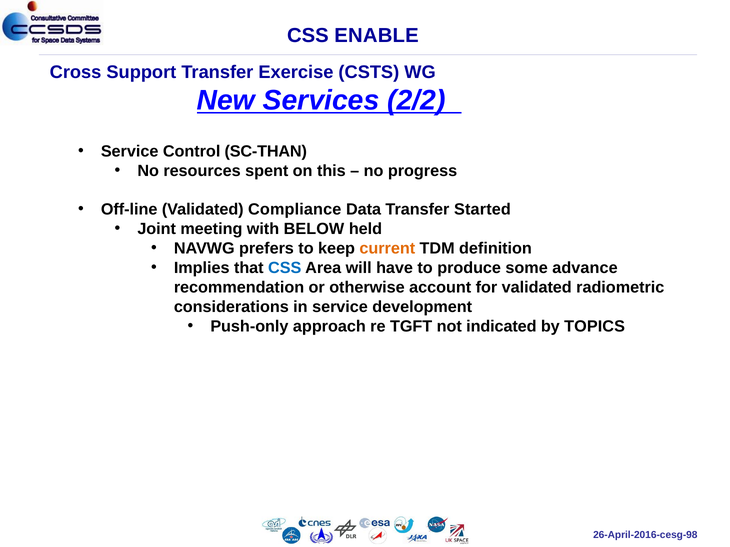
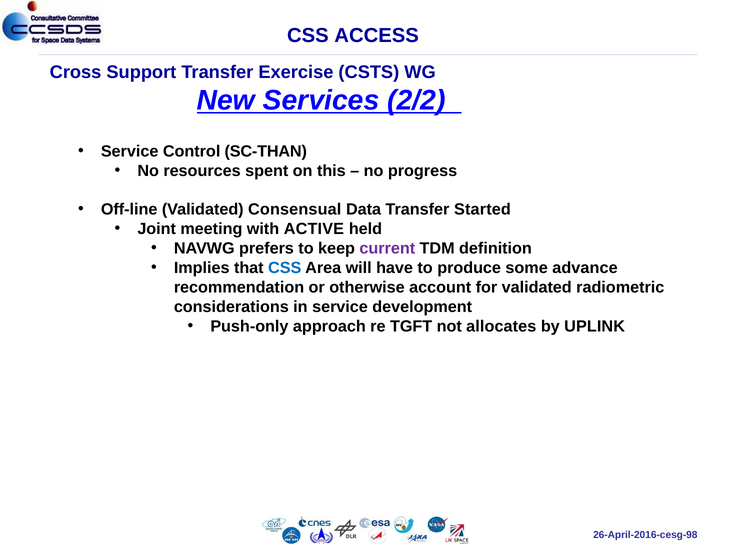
ENABLE: ENABLE -> ACCESS
Compliance: Compliance -> Consensual
BELOW: BELOW -> ACTIVE
current colour: orange -> purple
indicated: indicated -> allocates
TOPICS: TOPICS -> UPLINK
